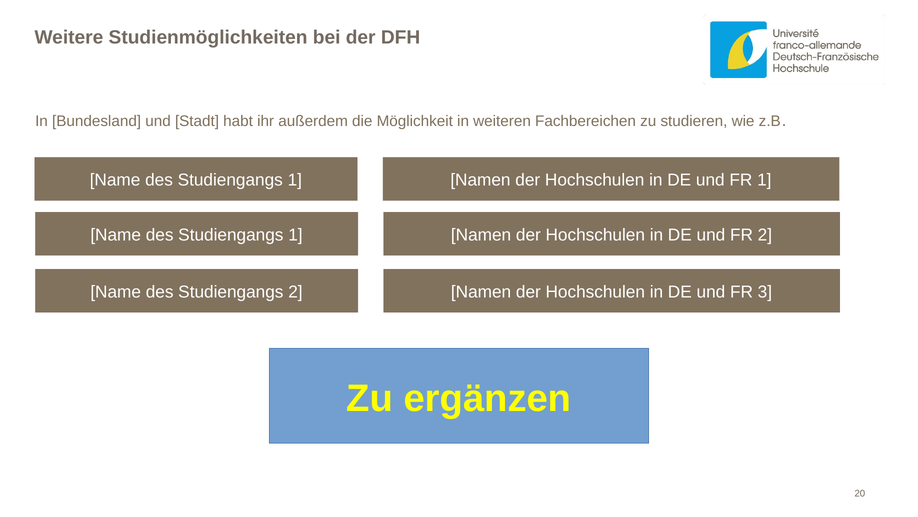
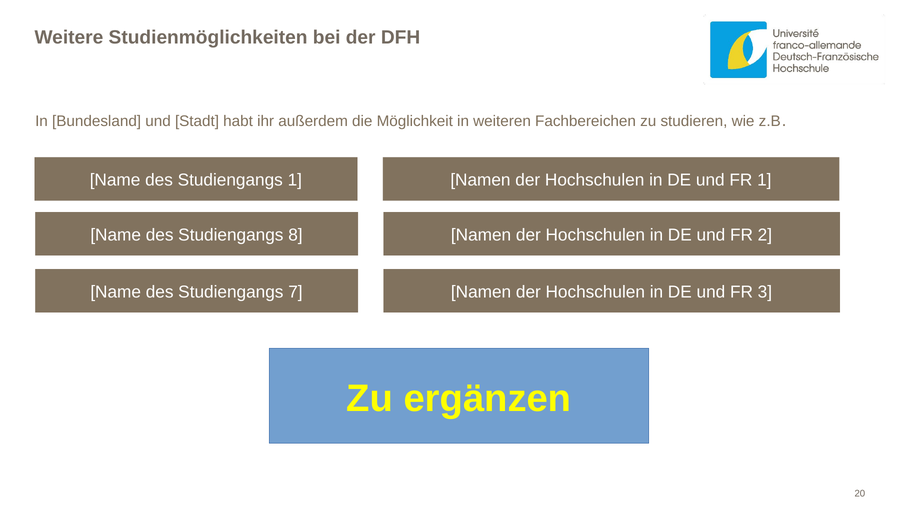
1 at (295, 235): 1 -> 8
Studiengangs 2: 2 -> 7
